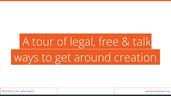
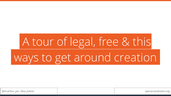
talk: talk -> this
